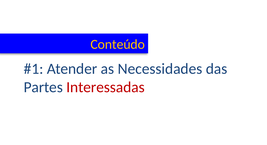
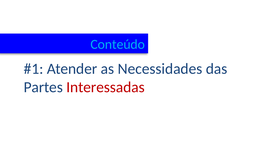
Conteúdo colour: yellow -> light blue
